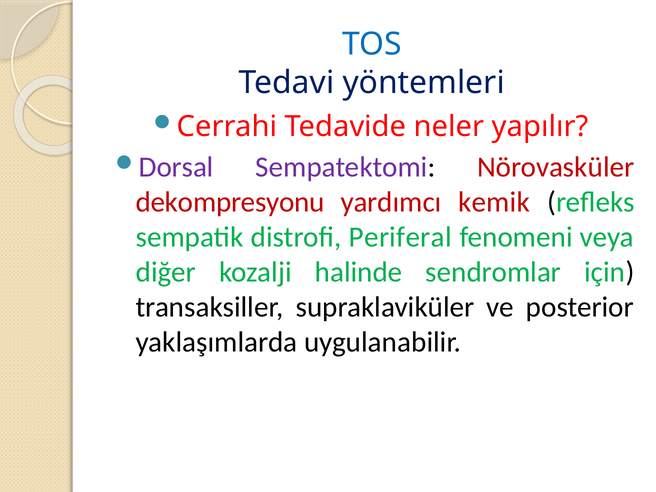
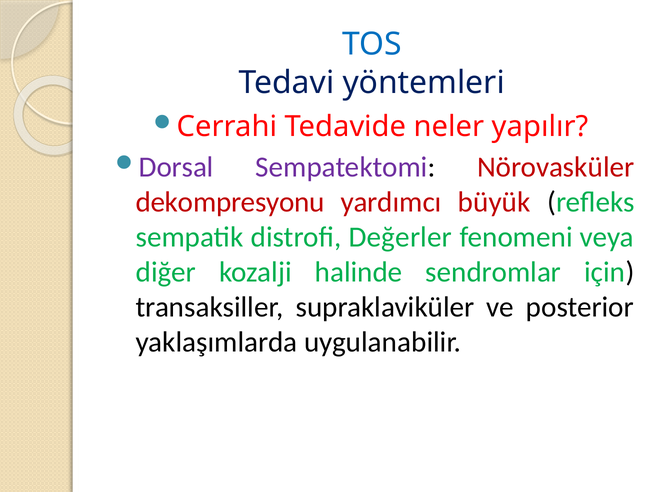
kemik: kemik -> büyük
Periferal: Periferal -> Değerler
